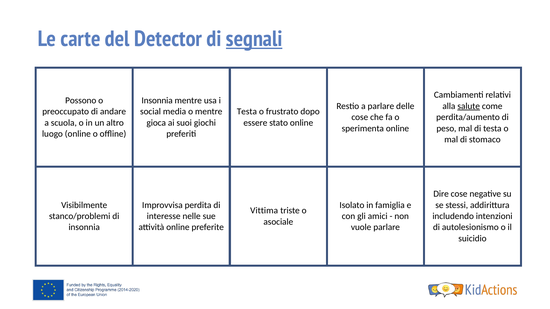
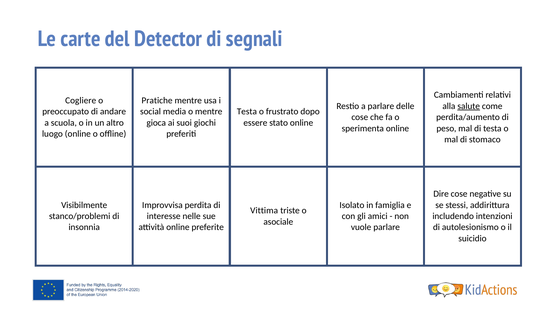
segnali underline: present -> none
Possono: Possono -> Cogliere
Insonnia at (157, 101): Insonnia -> Pratiche
